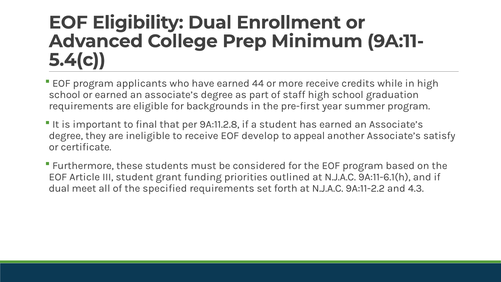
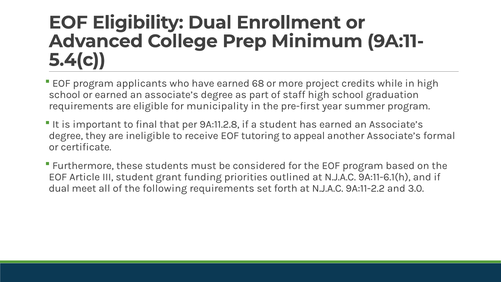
44: 44 -> 68
more receive: receive -> project
backgrounds: backgrounds -> municipality
develop: develop -> tutoring
satisfy: satisfy -> formal
specified: specified -> following
4.3: 4.3 -> 3.0
